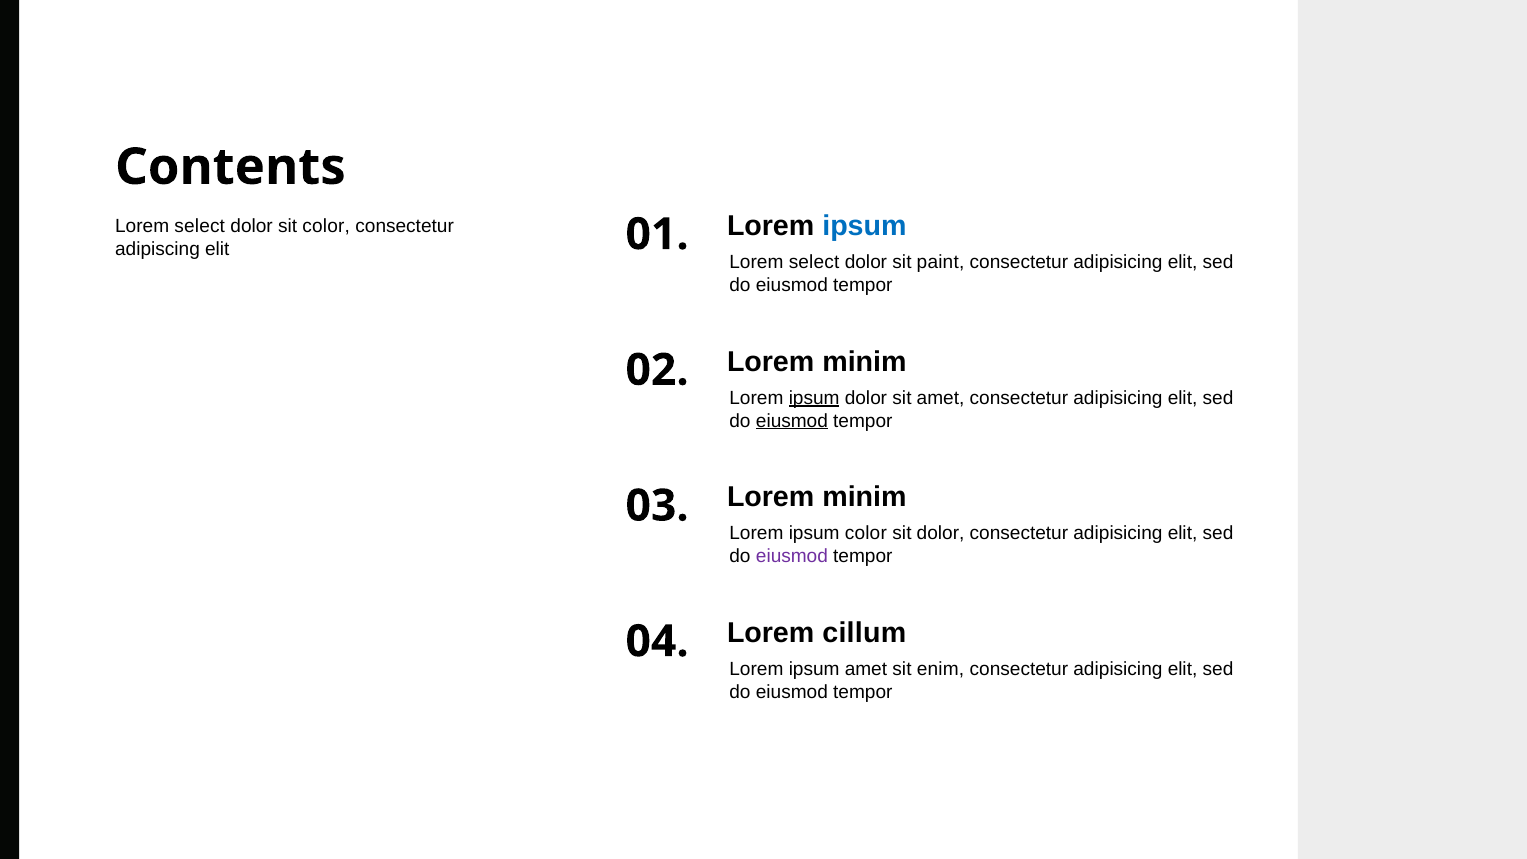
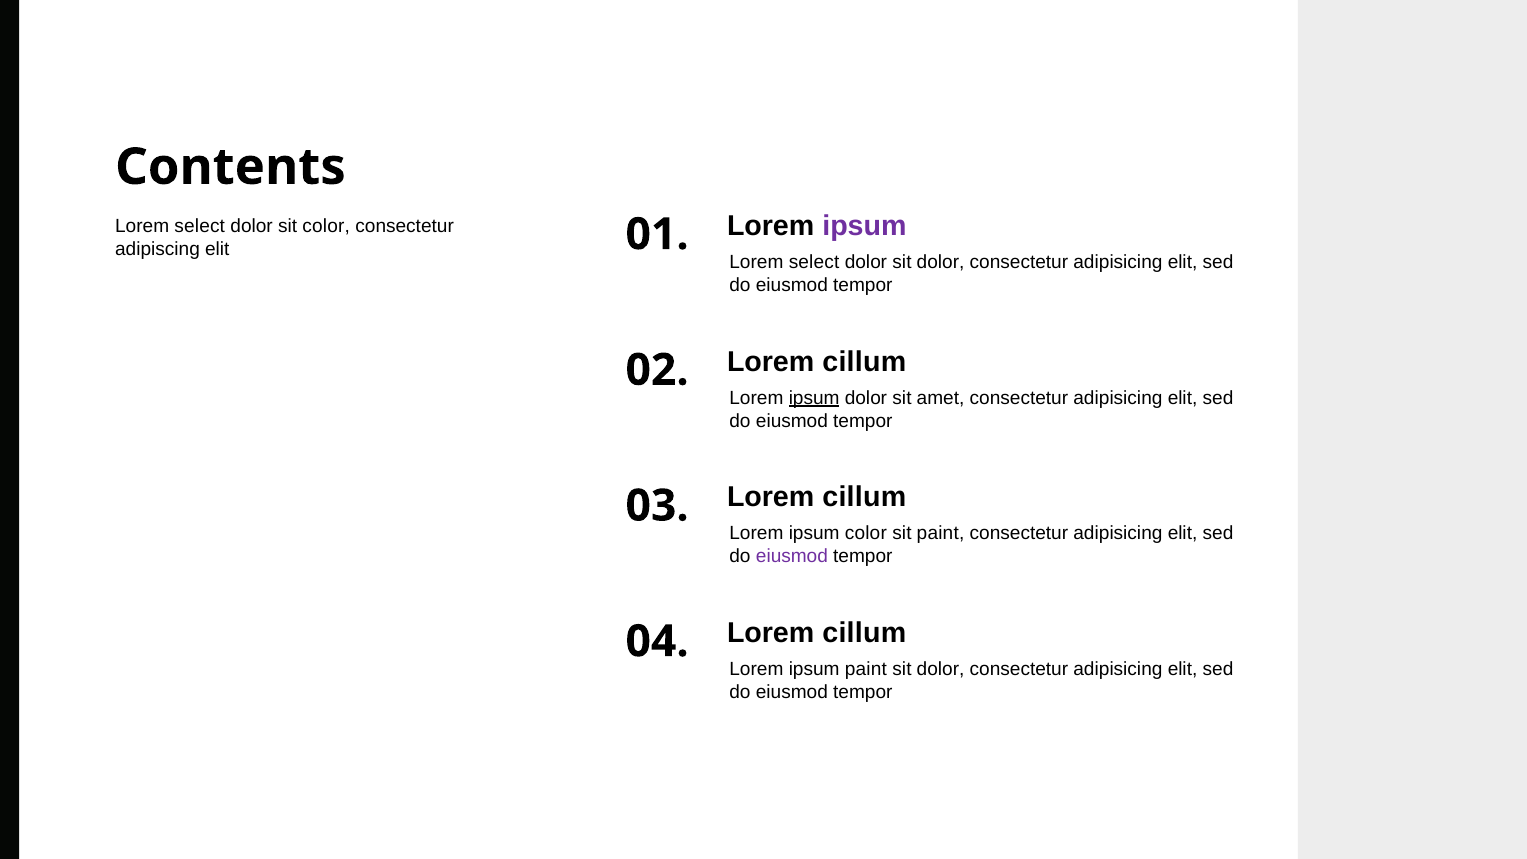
ipsum at (864, 226) colour: blue -> purple
dolor sit paint: paint -> dolor
minim at (864, 362): minim -> cillum
eiusmod at (792, 421) underline: present -> none
minim at (864, 497): minim -> cillum
sit dolor: dolor -> paint
ipsum amet: amet -> paint
enim at (941, 669): enim -> dolor
